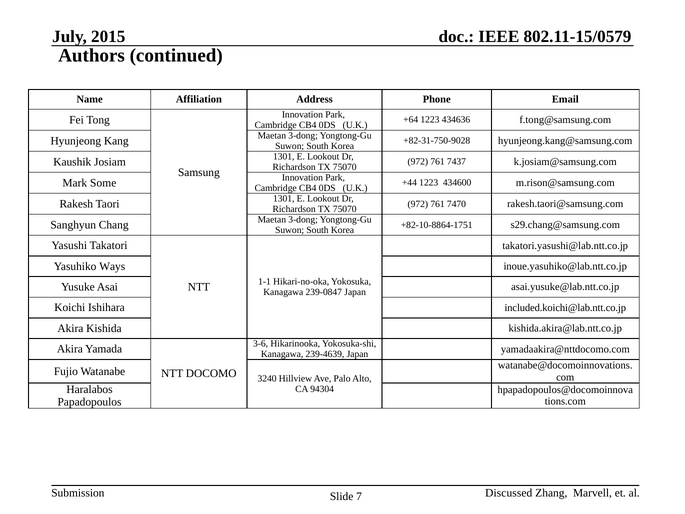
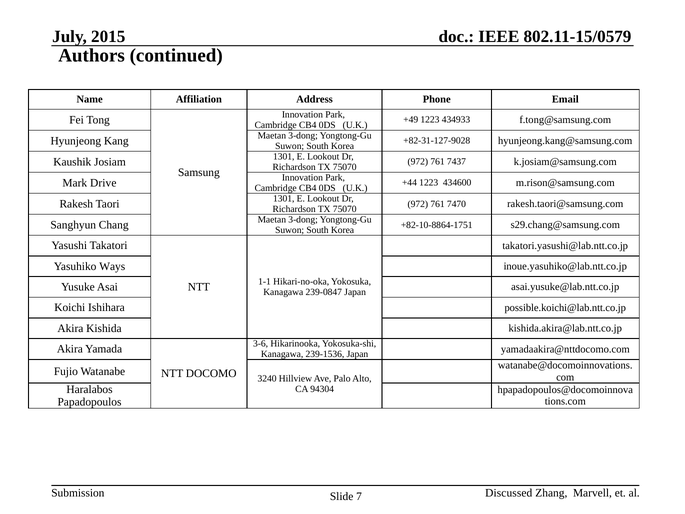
+64: +64 -> +49
434636: 434636 -> 434933
+82-31-750-9028: +82-31-750-9028 -> +82-31-127-9028
Some: Some -> Drive
included.koichi@lab.ntt.co.jp: included.koichi@lab.ntt.co.jp -> possible.koichi@lab.ntt.co.jp
239-4639: 239-4639 -> 239-1536
